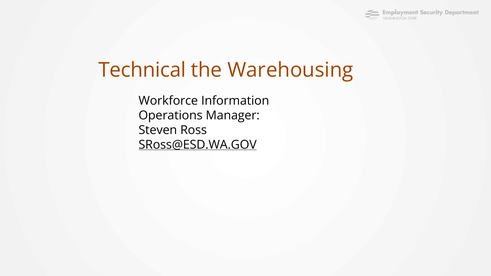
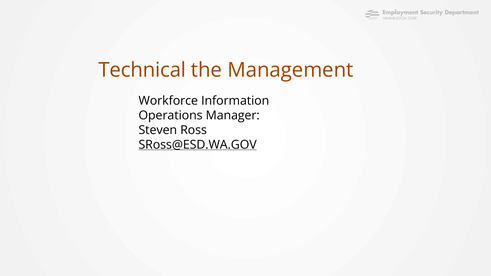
Warehousing: Warehousing -> Management
